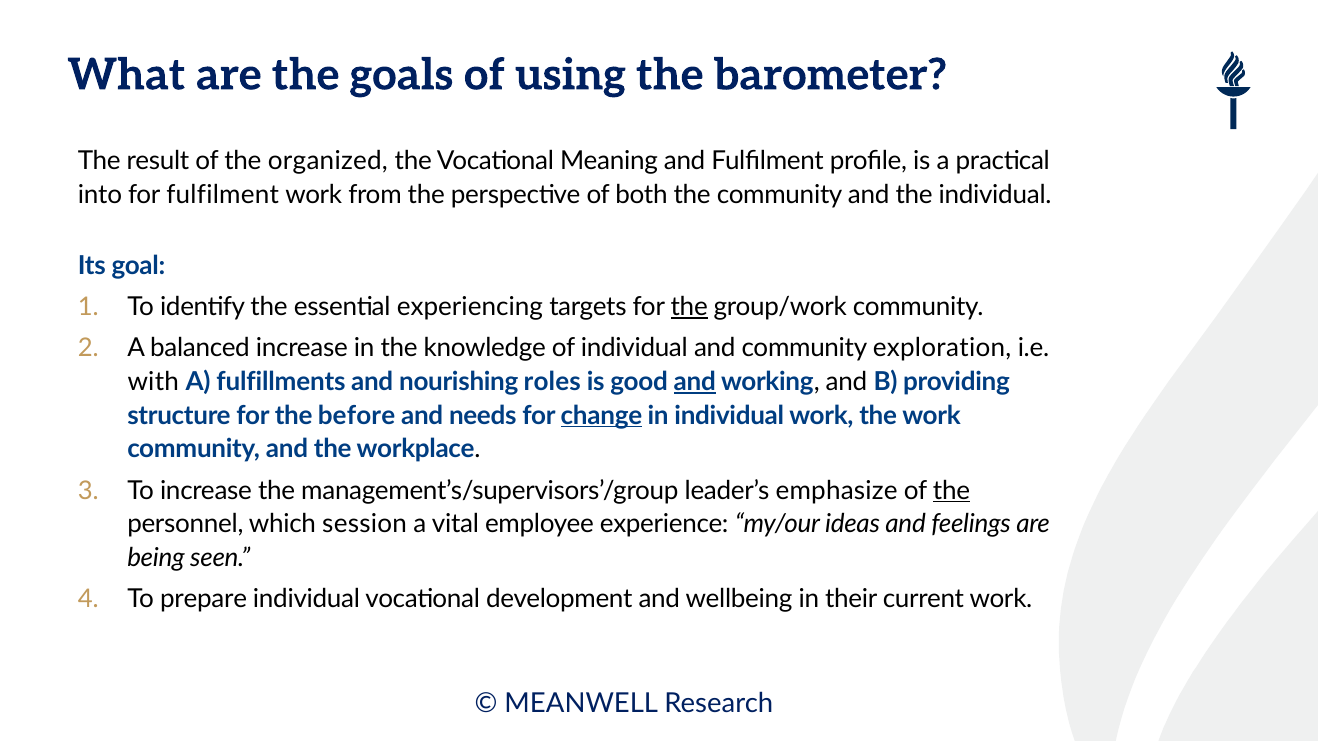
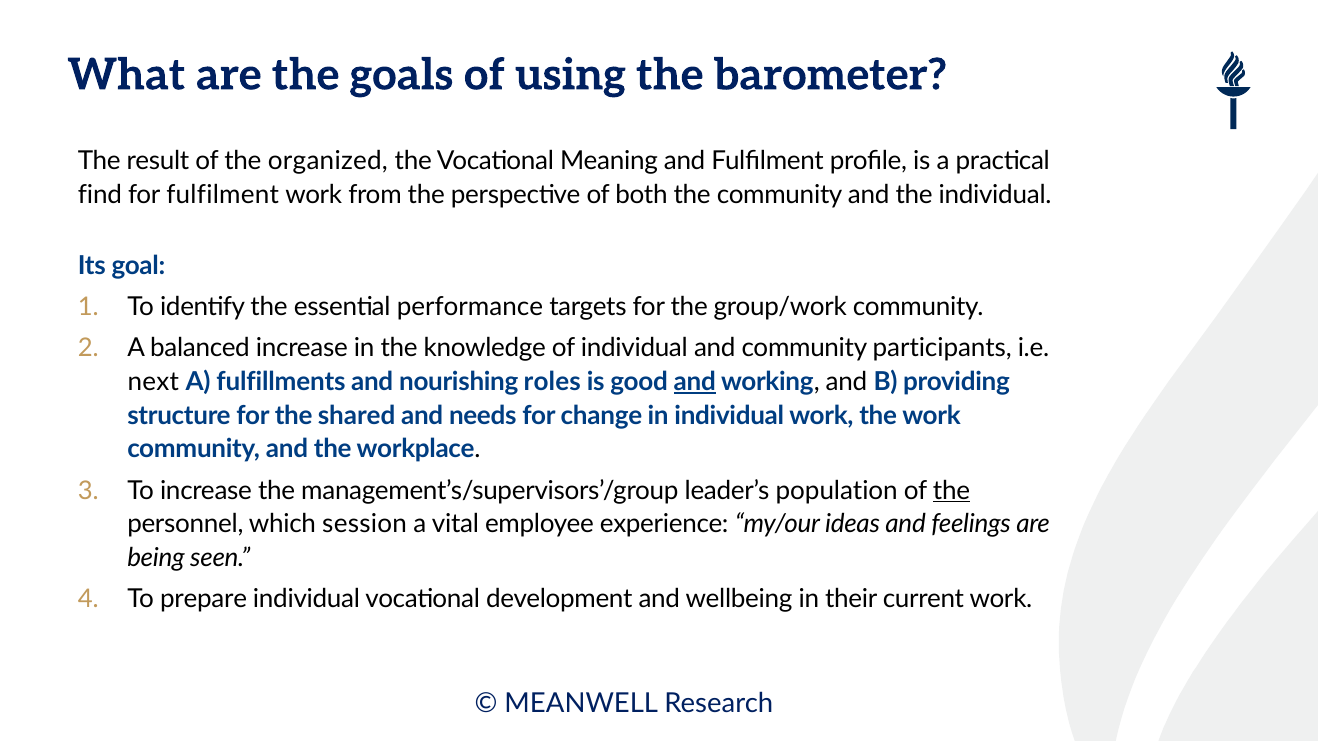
into: into -> find
experiencing: experiencing -> performance
the at (689, 307) underline: present -> none
exploration: exploration -> participants
with: with -> next
before: before -> shared
change underline: present -> none
emphasize: emphasize -> population
